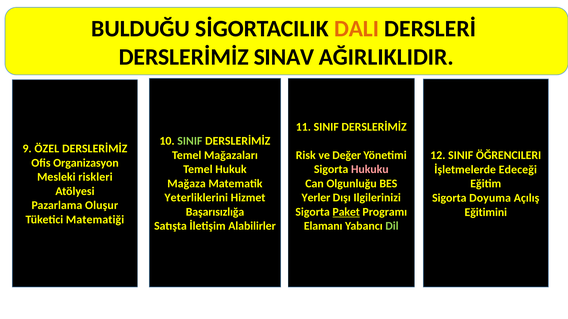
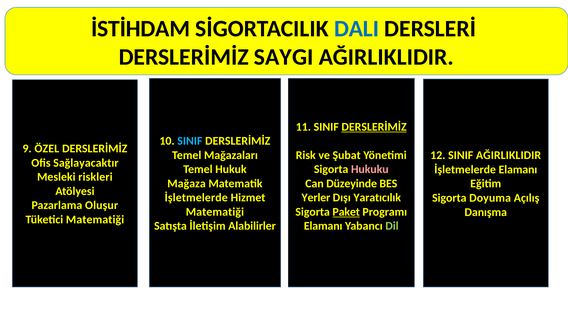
BULDUĞU: BULDUĞU -> İSTİHDAM
DALI colour: orange -> blue
SINAV: SINAV -> SAYGI
DERSLERİMİZ at (374, 127) underline: none -> present
SINIF at (190, 141) colour: light green -> light blue
Değer: Değer -> Şubat
SINIF ÖĞRENCILERI: ÖĞRENCILERI -> AĞIRLIKLIDIR
Organizasyon: Organizasyon -> Sağlayacaktır
İşletmelerde Edeceği: Edeceği -> Elamanı
Olgunluğu: Olgunluğu -> Düzeyinde
Yeterliklerini at (196, 198): Yeterliklerini -> İşletmelerde
Ilgilerinizi: Ilgilerinizi -> Yaratıcılık
Başarısızlığa at (215, 212): Başarısızlığa -> Matematiği
Eğitimini: Eğitimini -> Danışma
